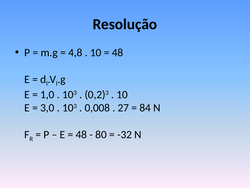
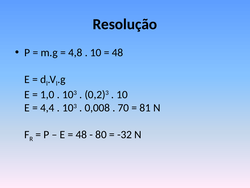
3,0: 3,0 -> 4,4
27: 27 -> 70
84: 84 -> 81
